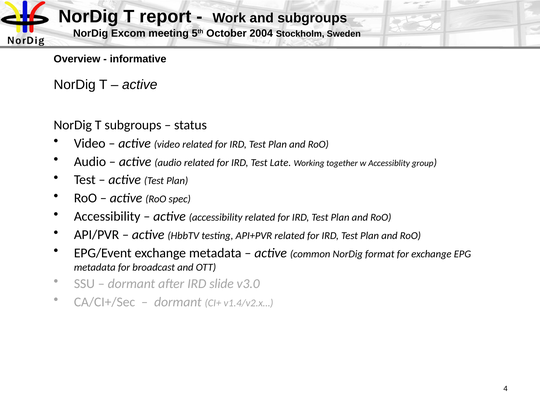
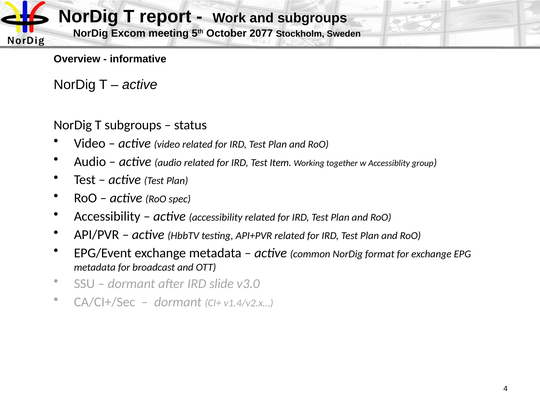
2004: 2004 -> 2077
Late: Late -> Item
